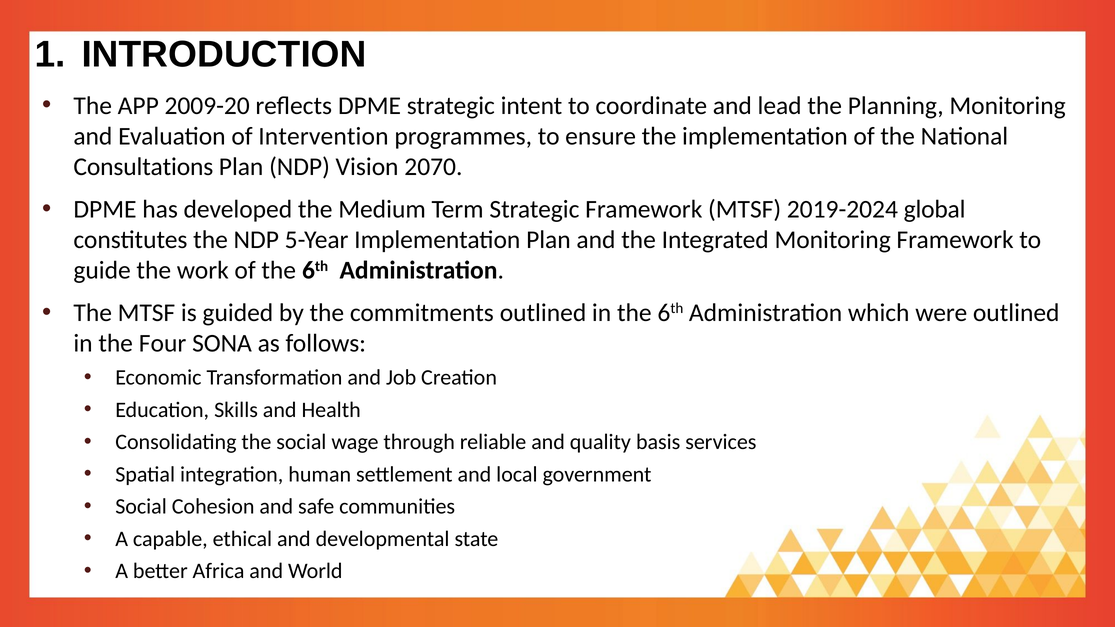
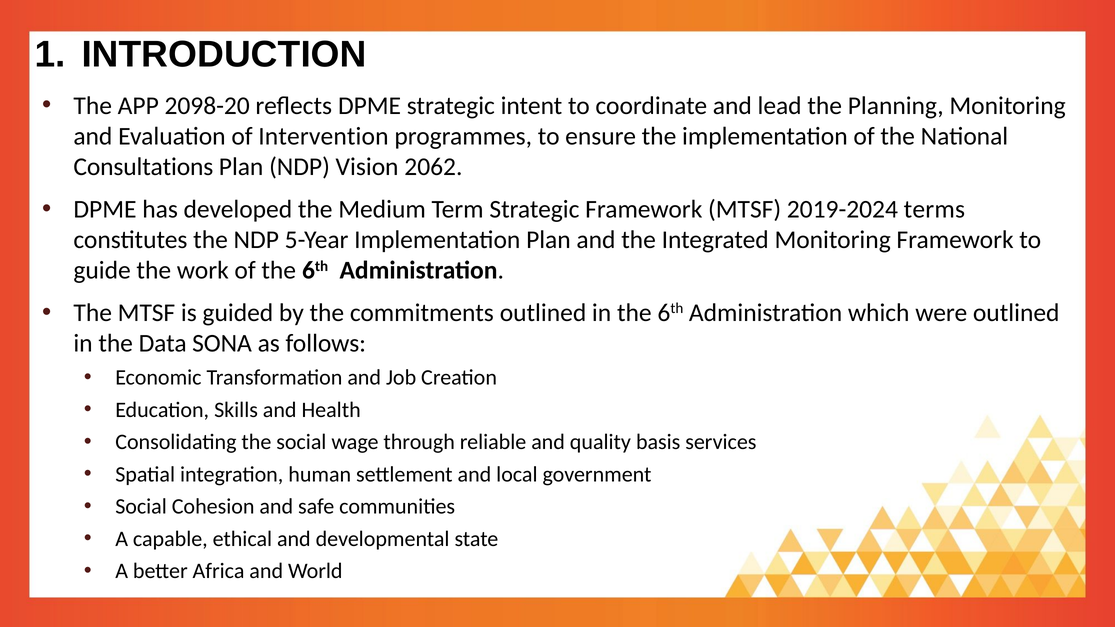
2009-20: 2009-20 -> 2098-20
2070: 2070 -> 2062
global: global -> terms
Four: Four -> Data
